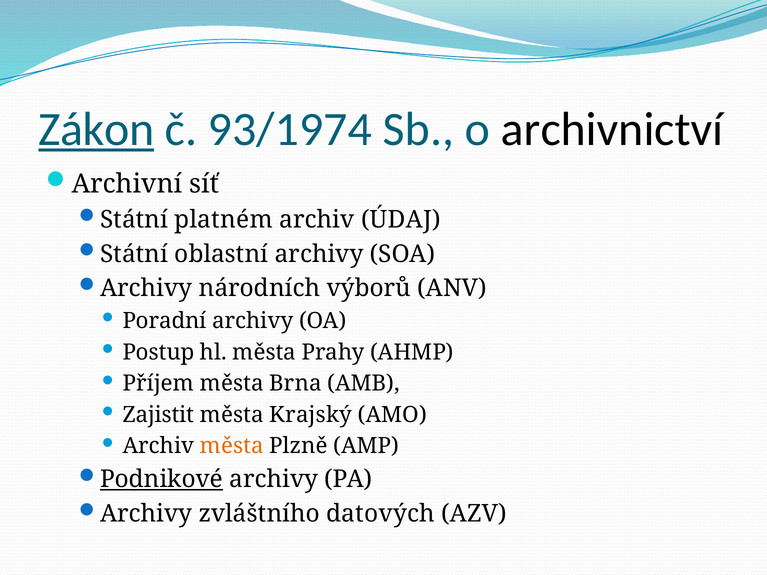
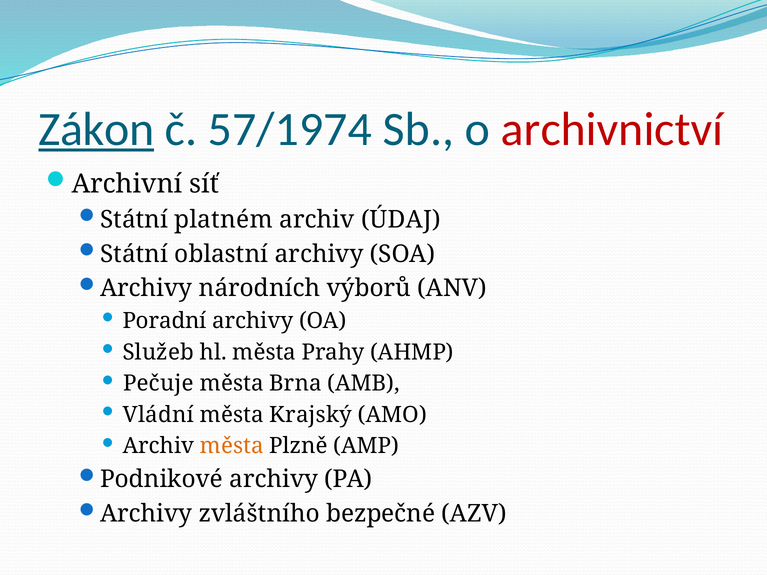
93/1974: 93/1974 -> 57/1974
archivnictví colour: black -> red
Postup: Postup -> Služeb
Příjem: Příjem -> Pečuje
Zajistit: Zajistit -> Vládní
Podnikové underline: present -> none
datových: datových -> bezpečné
